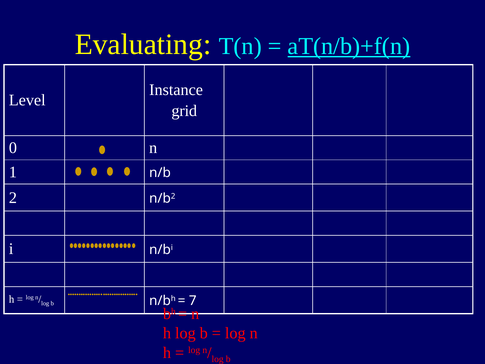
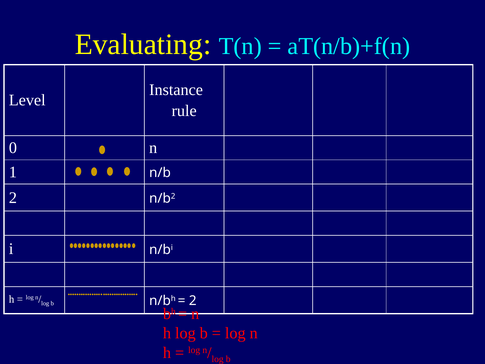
aT(n/b)+f(n underline: present -> none
grid: grid -> rule
7 at (193, 301): 7 -> 2
